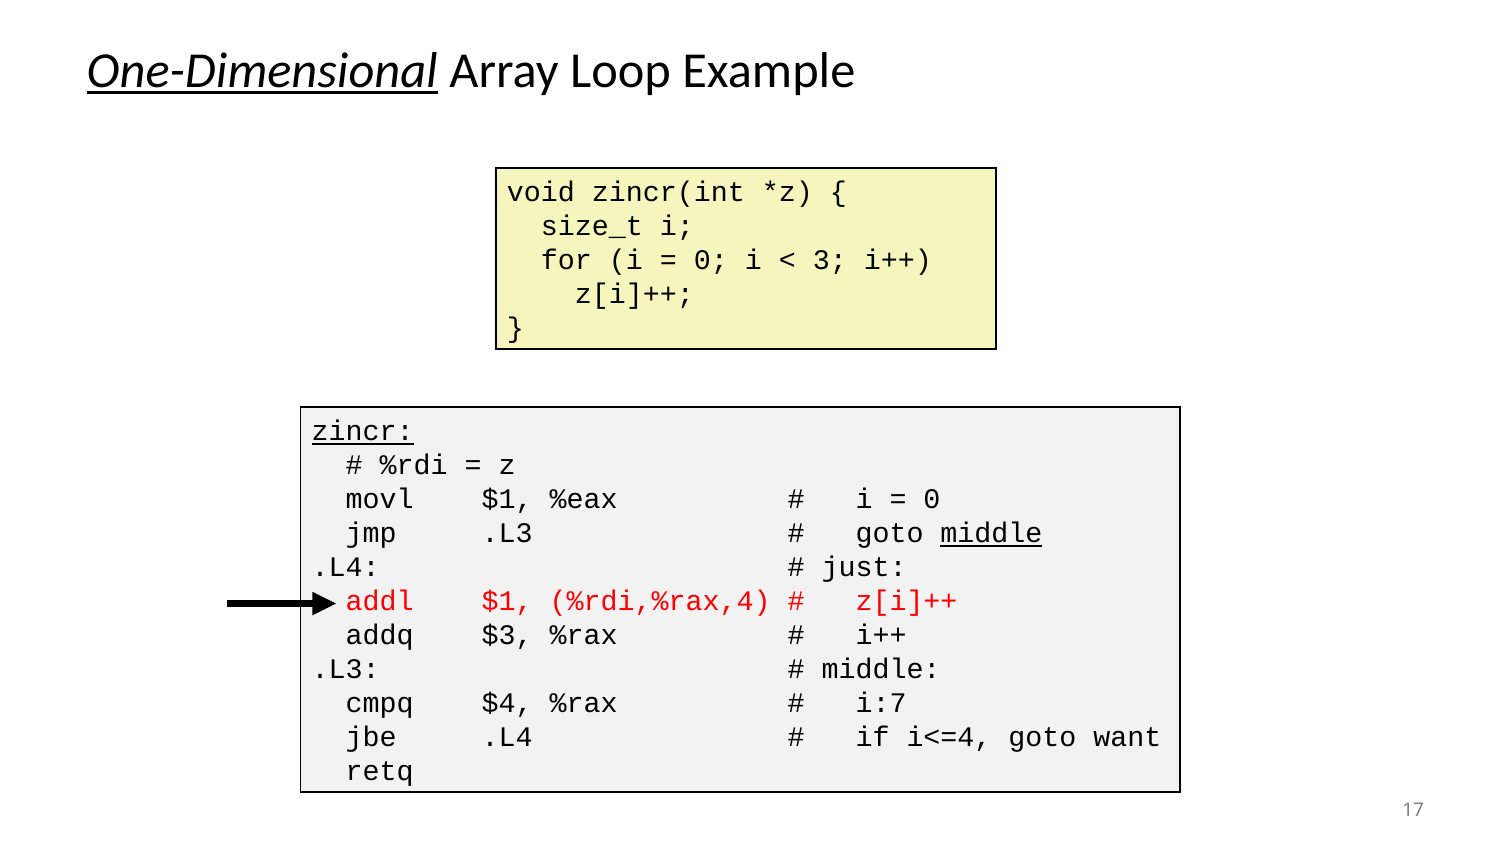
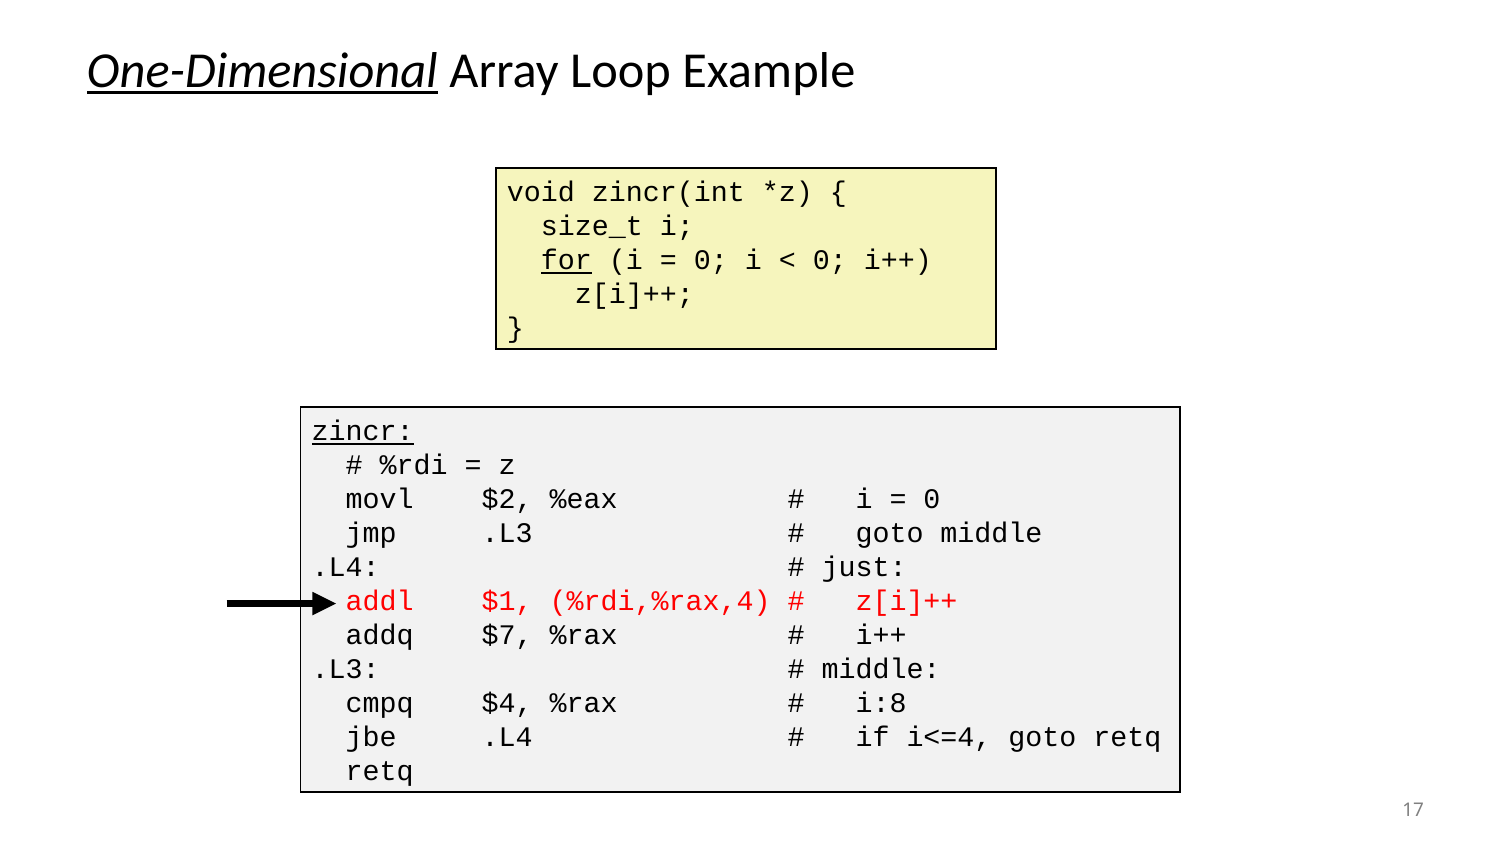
for underline: none -> present
3 at (830, 261): 3 -> 0
movl $1: $1 -> $2
middle at (991, 534) underline: present -> none
$3: $3 -> $7
i:7: i:7 -> i:8
goto want: want -> retq
